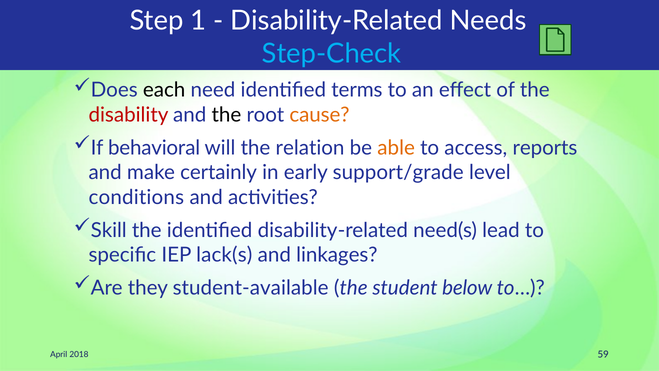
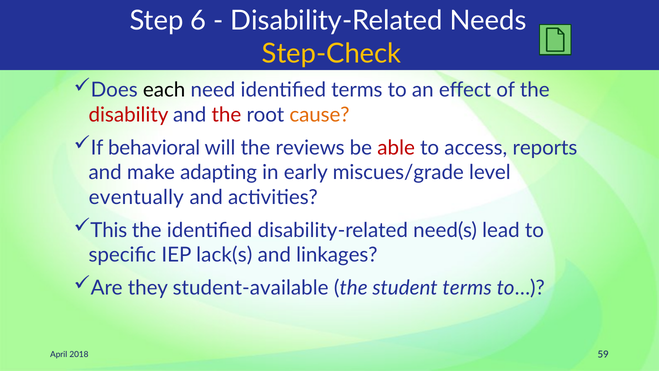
1: 1 -> 6
Step-Check colour: light blue -> yellow
the at (226, 115) colour: black -> red
relation: relation -> reviews
able colour: orange -> red
certainly: certainly -> adapting
support/grade: support/grade -> miscues/grade
conditions: conditions -> eventually
Skill: Skill -> This
student below: below -> terms
